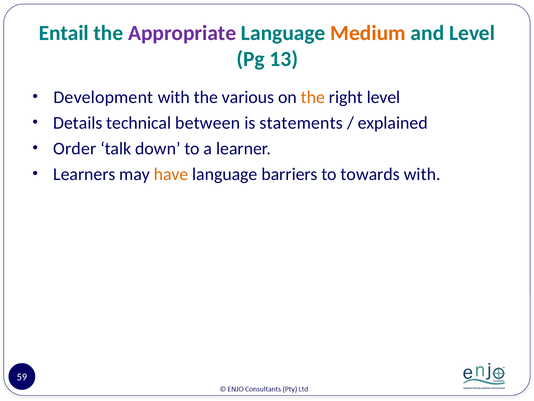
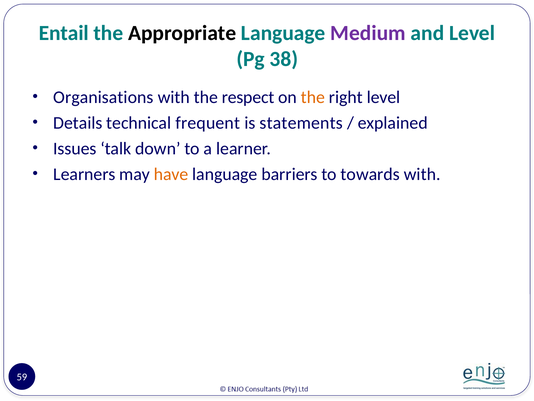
Appropriate colour: purple -> black
Medium colour: orange -> purple
13: 13 -> 38
Development: Development -> Organisations
various: various -> respect
between: between -> frequent
Order: Order -> Issues
